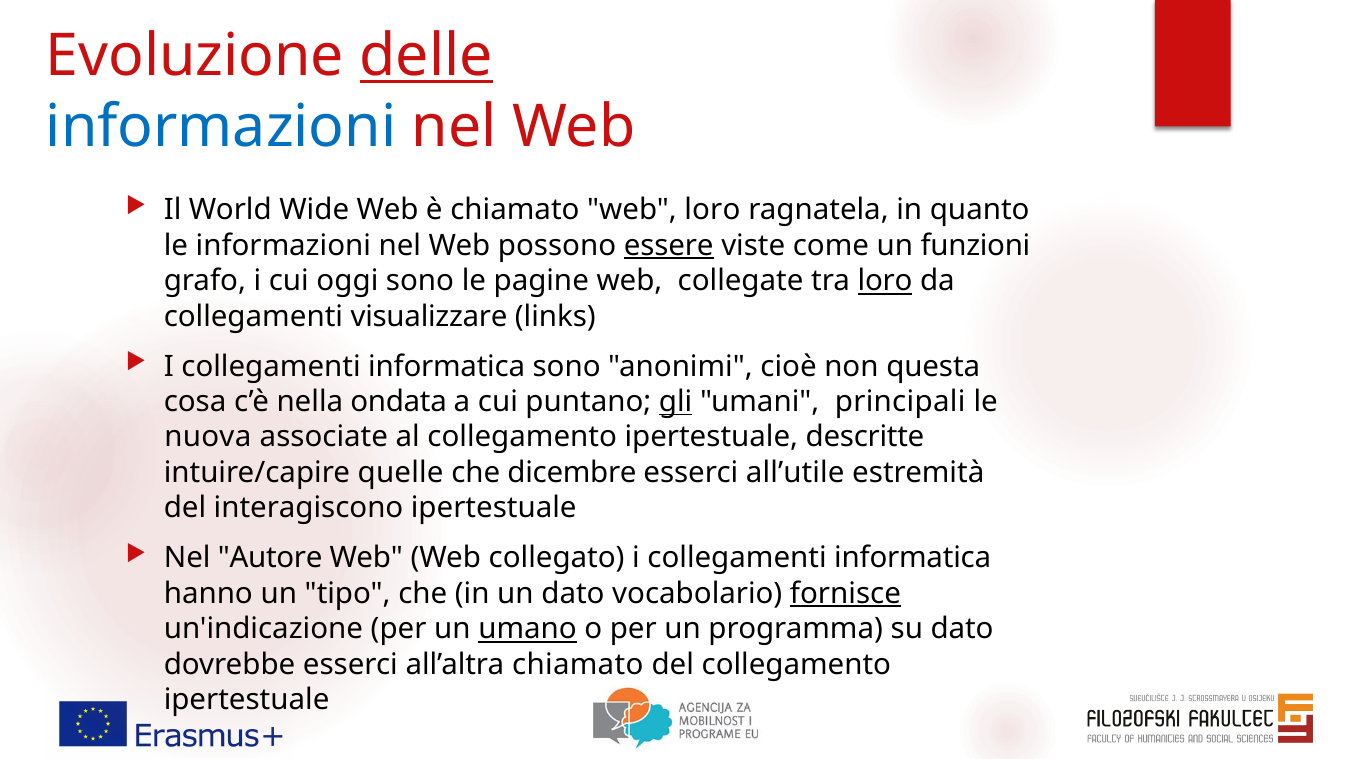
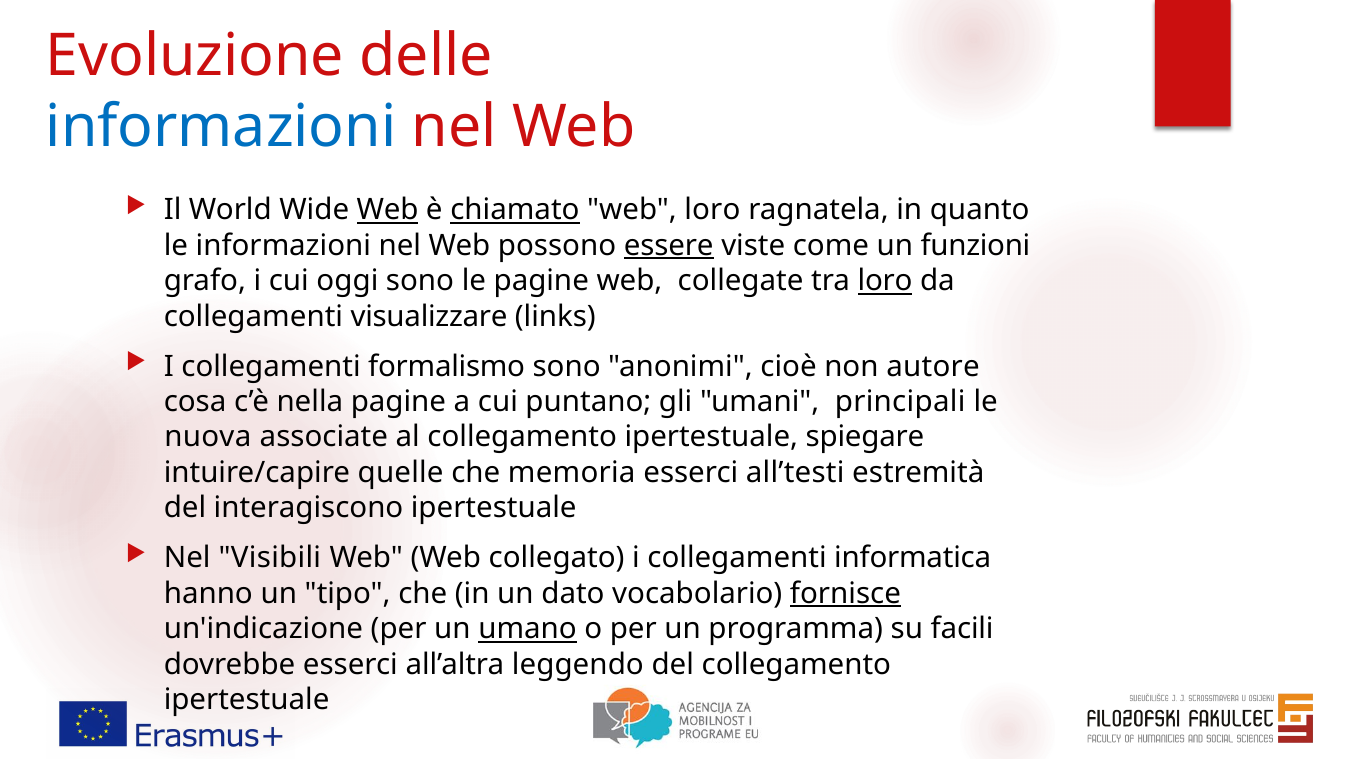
delle underline: present -> none
Web at (388, 210) underline: none -> present
chiamato at (515, 210) underline: none -> present
informatica at (447, 366): informatica -> formalismo
questa: questa -> autore
nella ondata: ondata -> pagine
gli underline: present -> none
descritte: descritte -> spiegare
dicembre: dicembre -> memoria
all’utile: all’utile -> all’testi
Autore: Autore -> Visibili
su dato: dato -> facili
all’altra chiamato: chiamato -> leggendo
